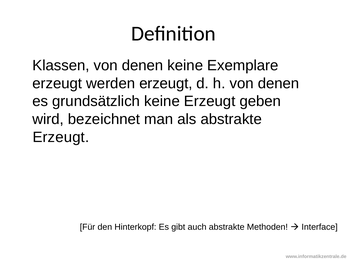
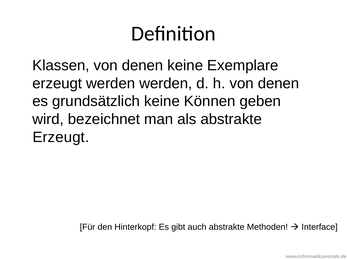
werden erzeugt: erzeugt -> werden
keine Erzeugt: Erzeugt -> Können
